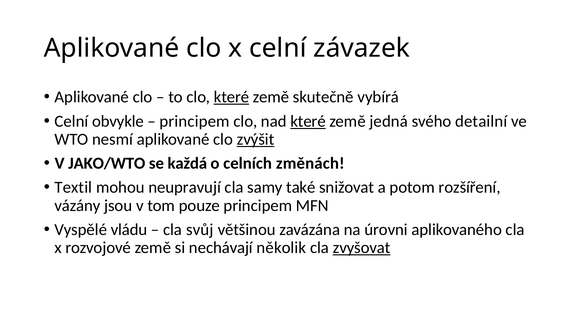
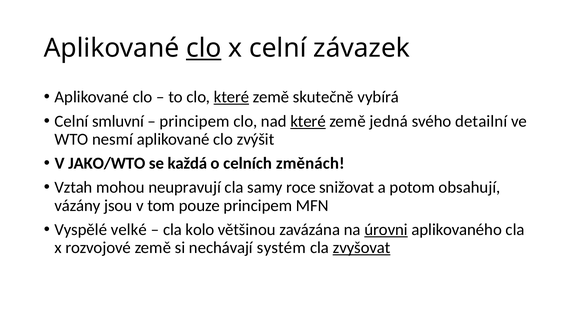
clo at (204, 48) underline: none -> present
obvykle: obvykle -> smluvní
zvýšit underline: present -> none
Textil: Textil -> Vztah
také: také -> roce
rozšíření: rozšíření -> obsahují
vládu: vládu -> velké
svůj: svůj -> kolo
úrovni underline: none -> present
několik: několik -> systém
